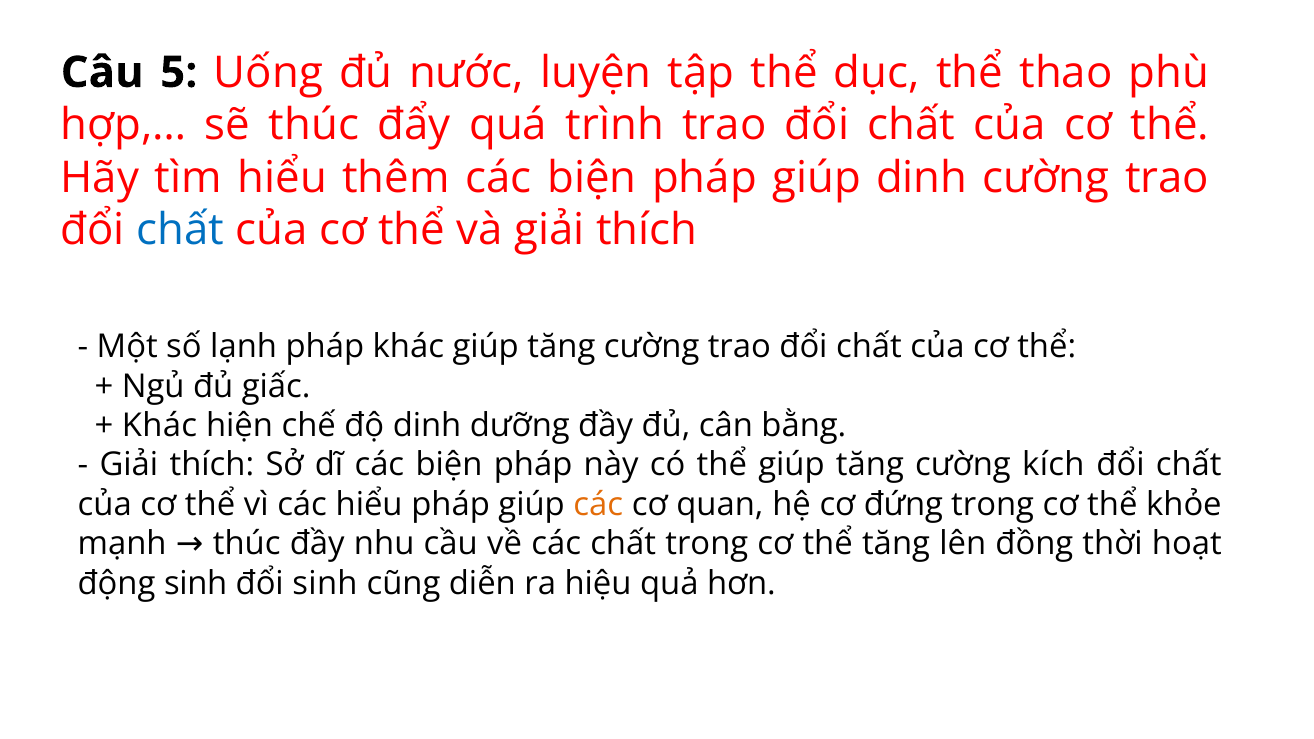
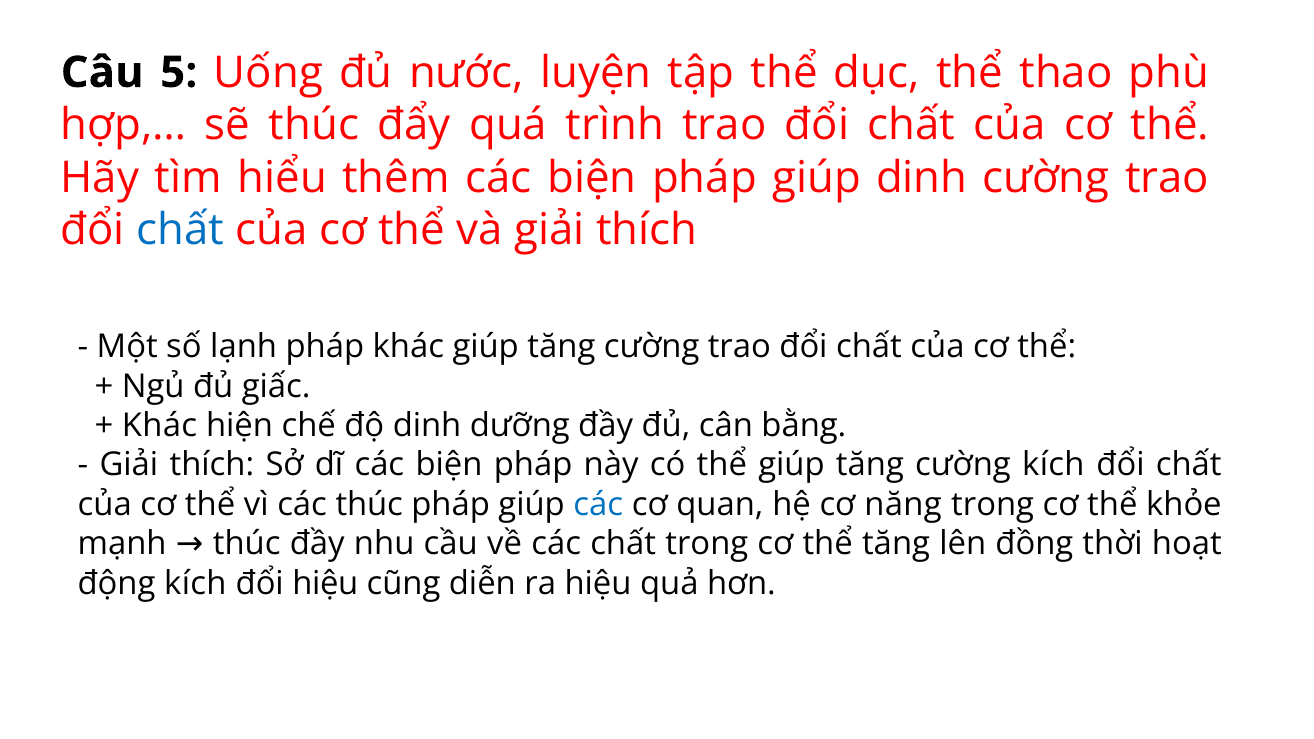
các hiểu: hiểu -> thúc
các at (598, 505) colour: orange -> blue
đứng: đứng -> năng
động sinh: sinh -> kích
đổi sinh: sinh -> hiệu
